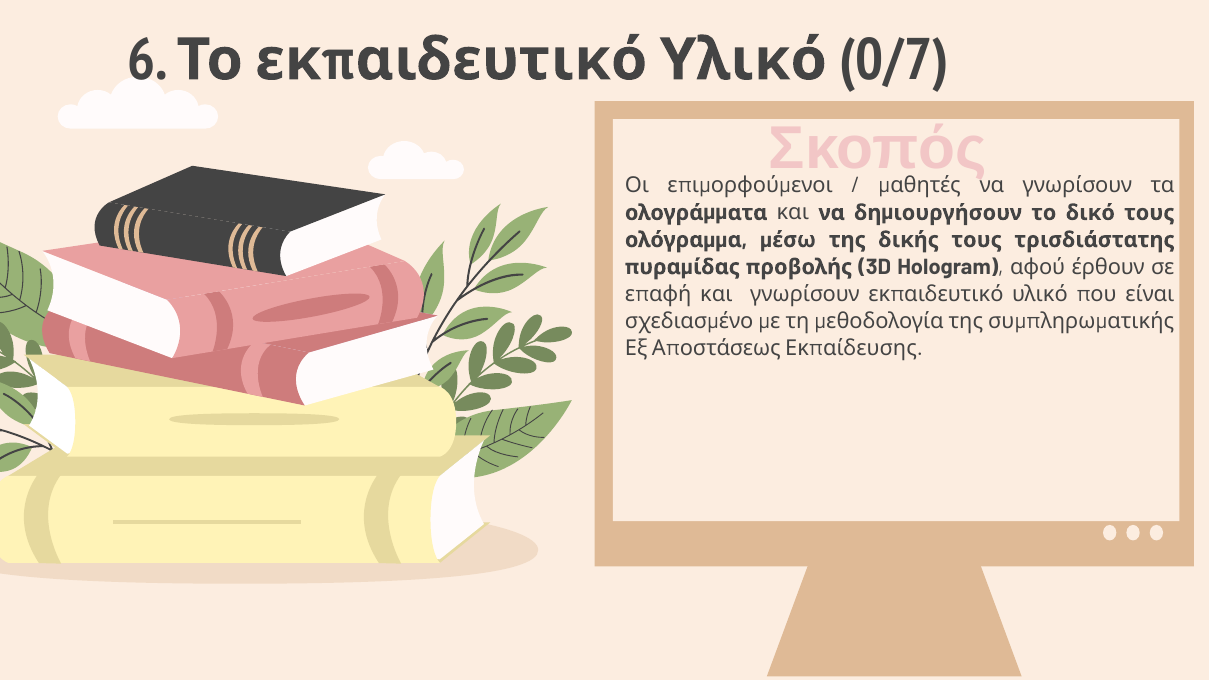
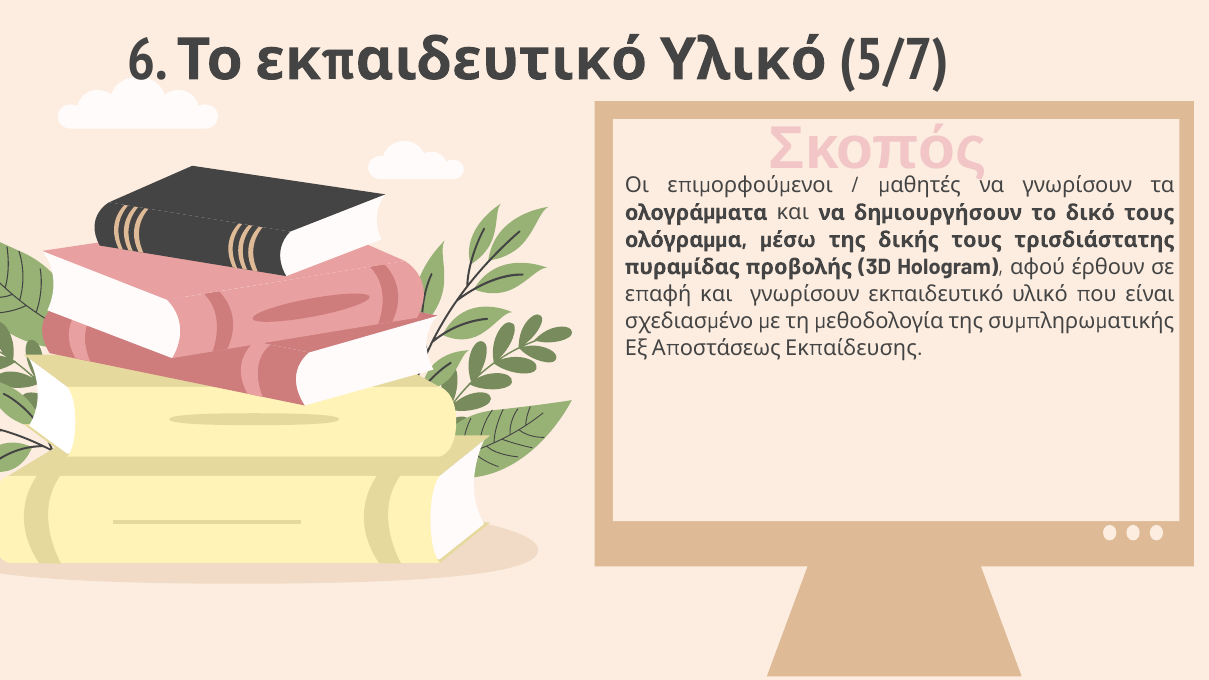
0/7: 0/7 -> 5/7
